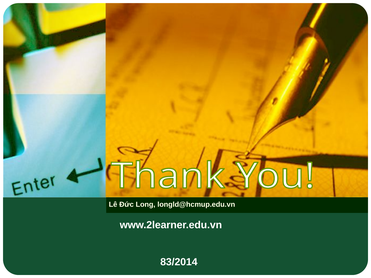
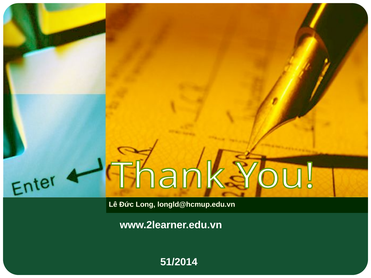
83/2014: 83/2014 -> 51/2014
